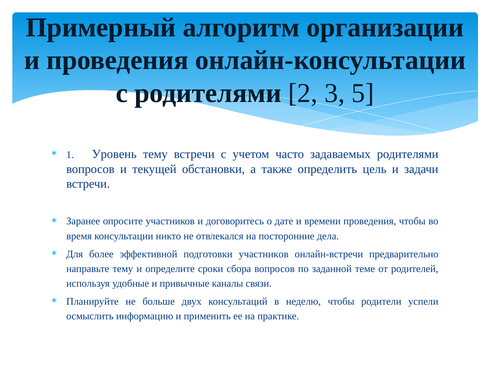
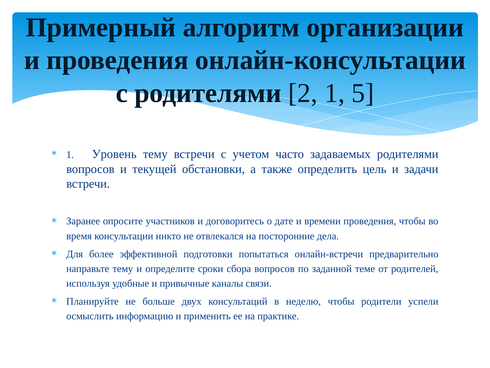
2 3: 3 -> 1
подготовки участников: участников -> попытаться
